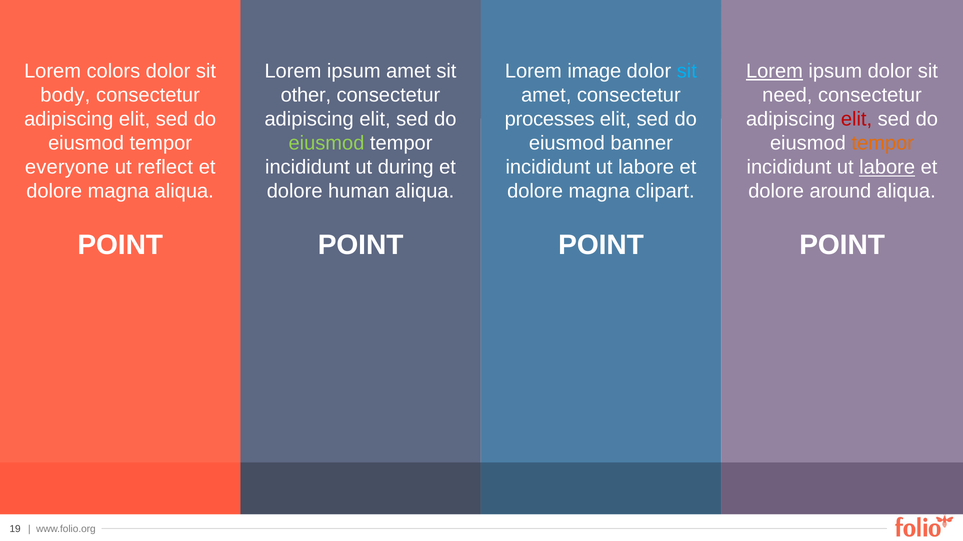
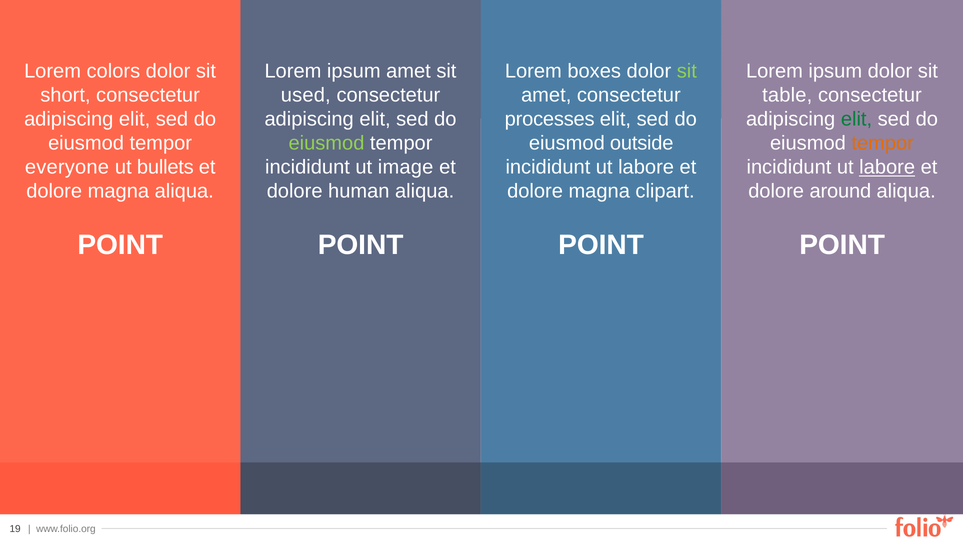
image: image -> boxes
sit at (687, 71) colour: light blue -> light green
Lorem at (774, 71) underline: present -> none
body: body -> short
other: other -> used
need: need -> table
elit at (856, 119) colour: red -> green
banner: banner -> outside
reflect: reflect -> bullets
during: during -> image
